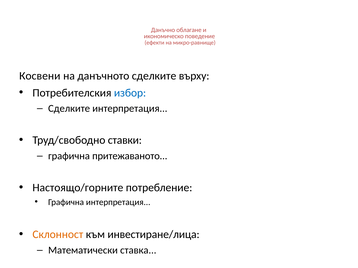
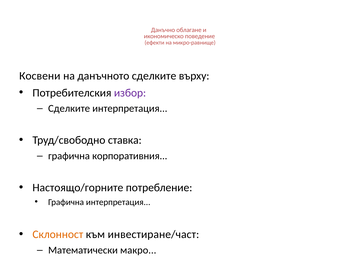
избор colour: blue -> purple
ставки: ставки -> ставка
притежаваното: притежаваното -> корпоративния
инвестиране/лица: инвестиране/лица -> инвестиране/част
ставка: ставка -> макро
